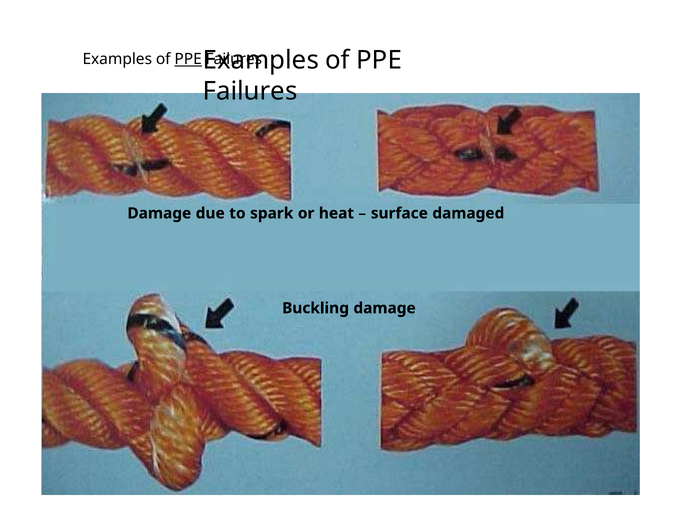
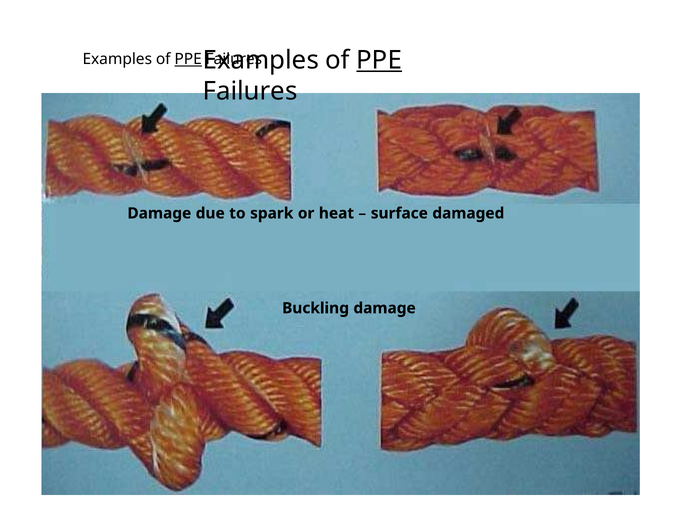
PPE at (379, 60) underline: none -> present
